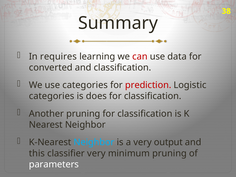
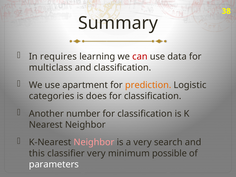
converted: converted -> multiclass
use categories: categories -> apartment
prediction colour: red -> orange
Another pruning: pruning -> number
Neighbor at (94, 142) colour: light blue -> pink
output: output -> search
minimum pruning: pruning -> possible
